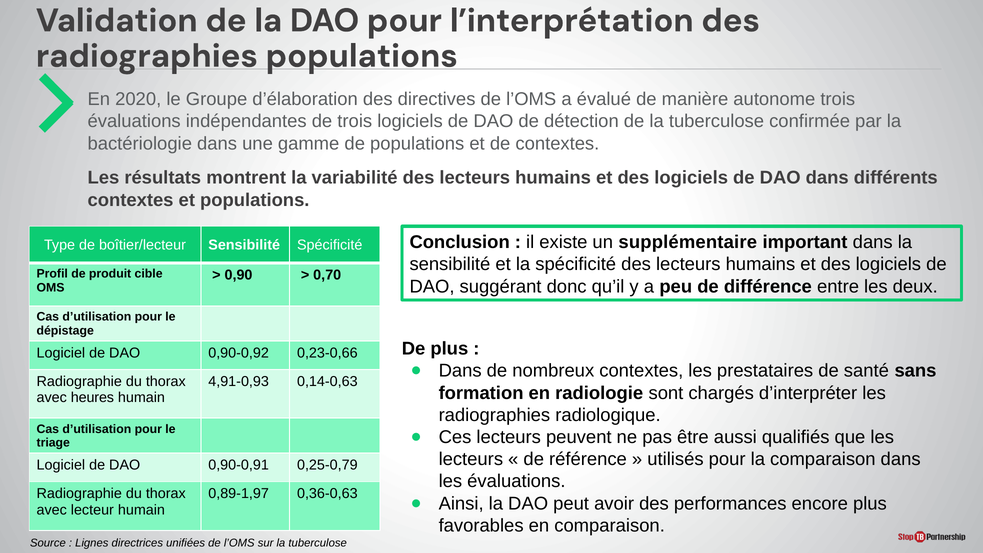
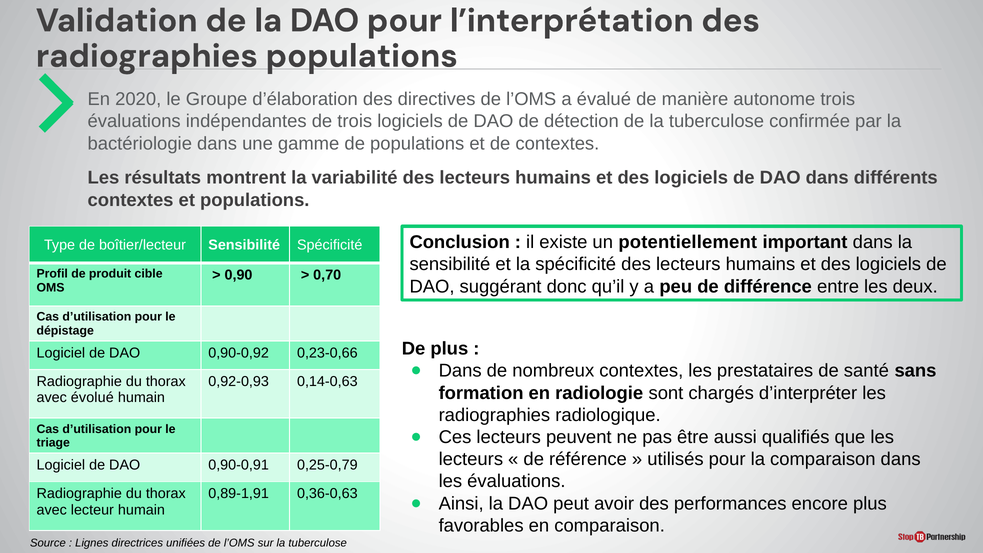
supplémentaire: supplémentaire -> potentiellement
4,91-0,93: 4,91-0,93 -> 0,92-0,93
heures: heures -> évolué
0,89-1,97: 0,89-1,97 -> 0,89-1,91
